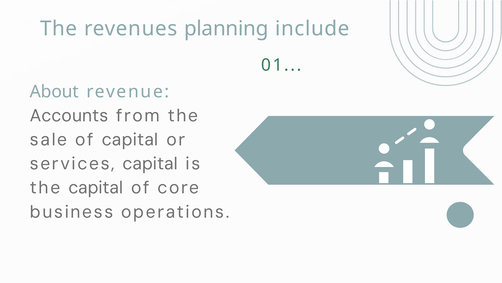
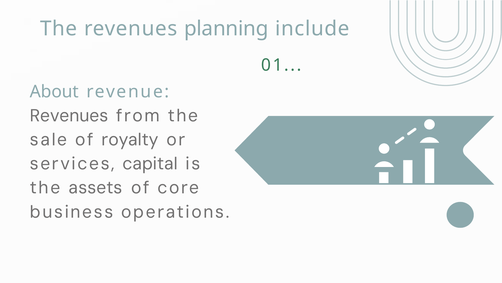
Accounts at (69, 115): Accounts -> Revenues
of capital: capital -> royalty
the capital: capital -> assets
